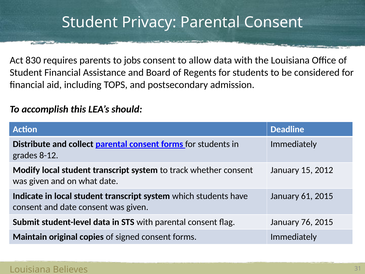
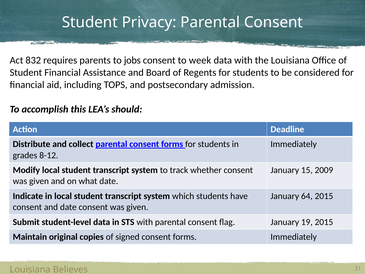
830: 830 -> 832
allow: allow -> week
2012: 2012 -> 2009
61: 61 -> 64
76: 76 -> 19
